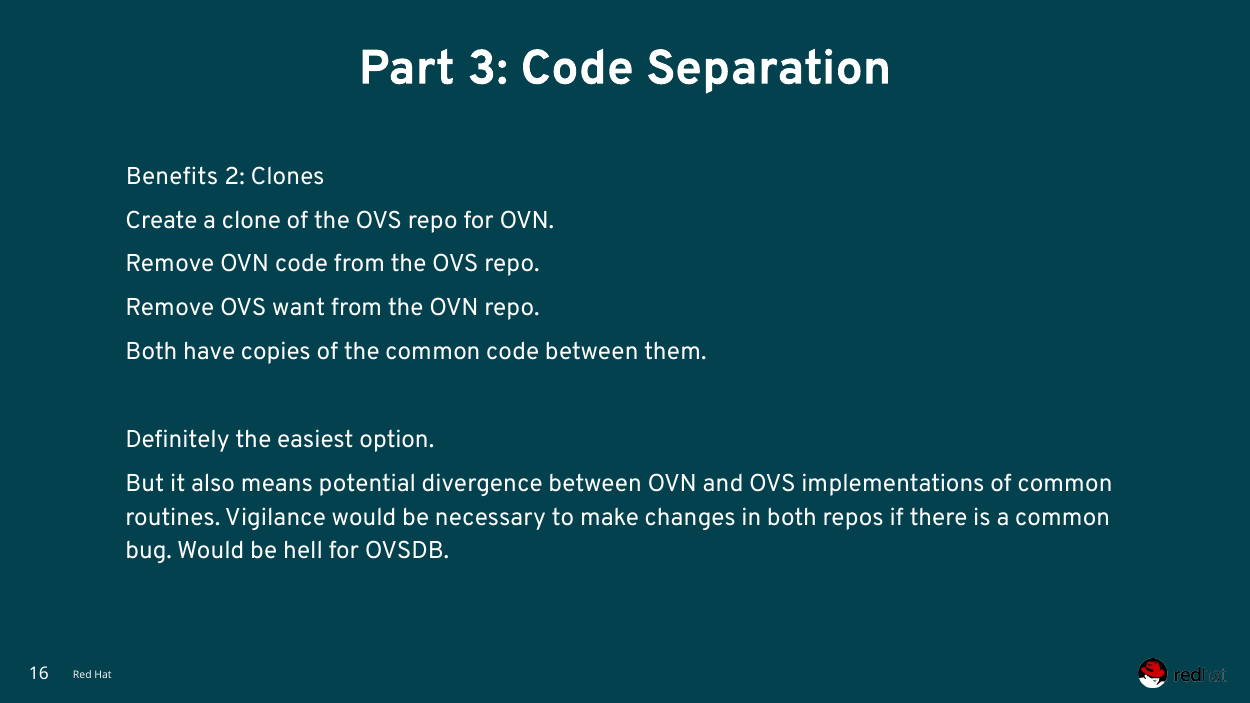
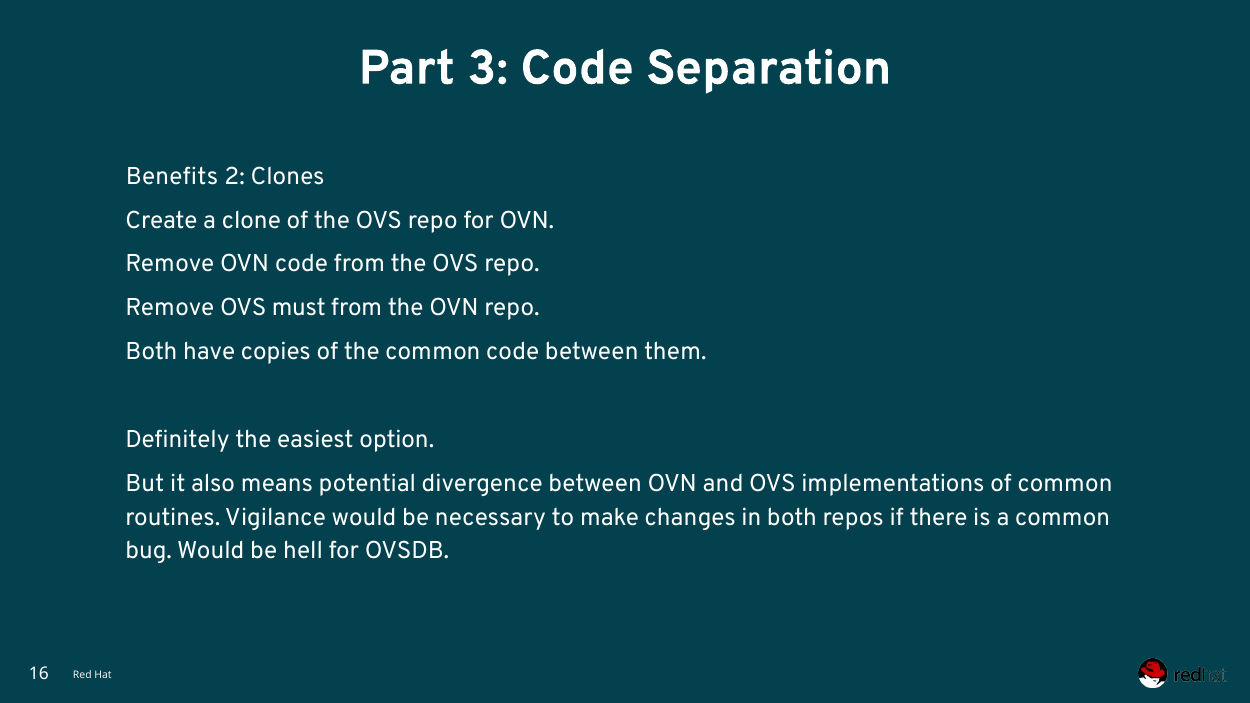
want: want -> must
